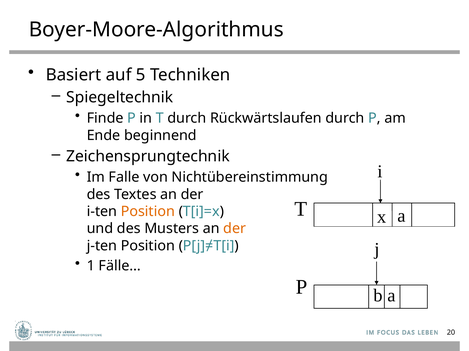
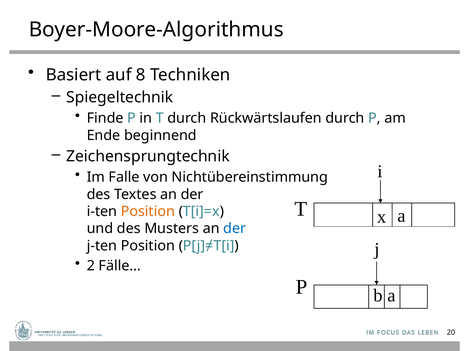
5: 5 -> 8
der at (235, 229) colour: orange -> blue
1: 1 -> 2
